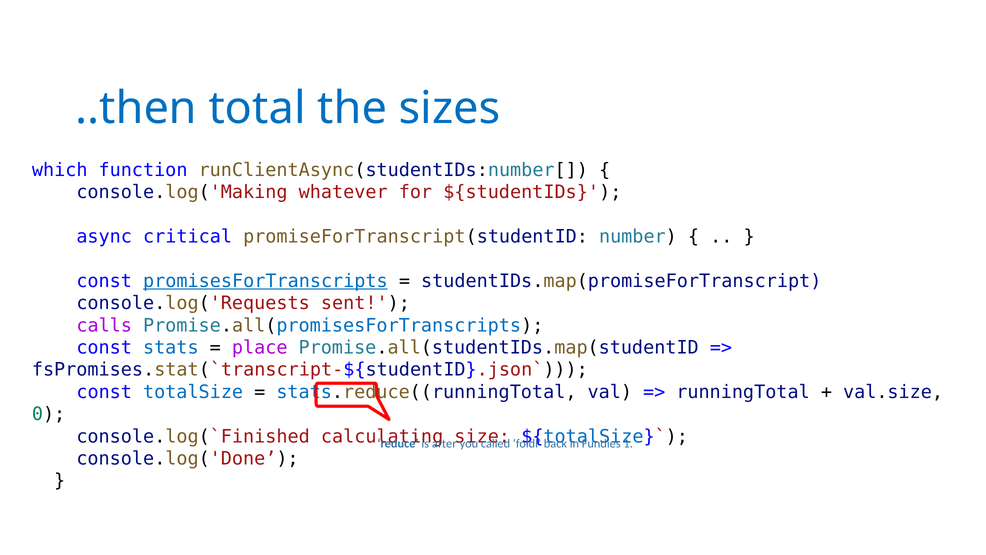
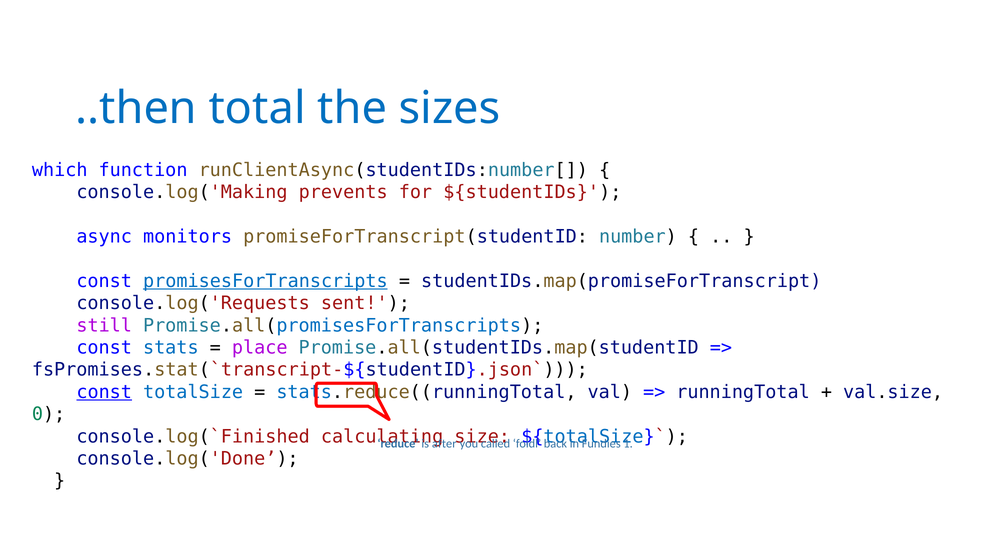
whatever: whatever -> prevents
critical: critical -> monitors
calls: calls -> still
const at (104, 392) underline: none -> present
